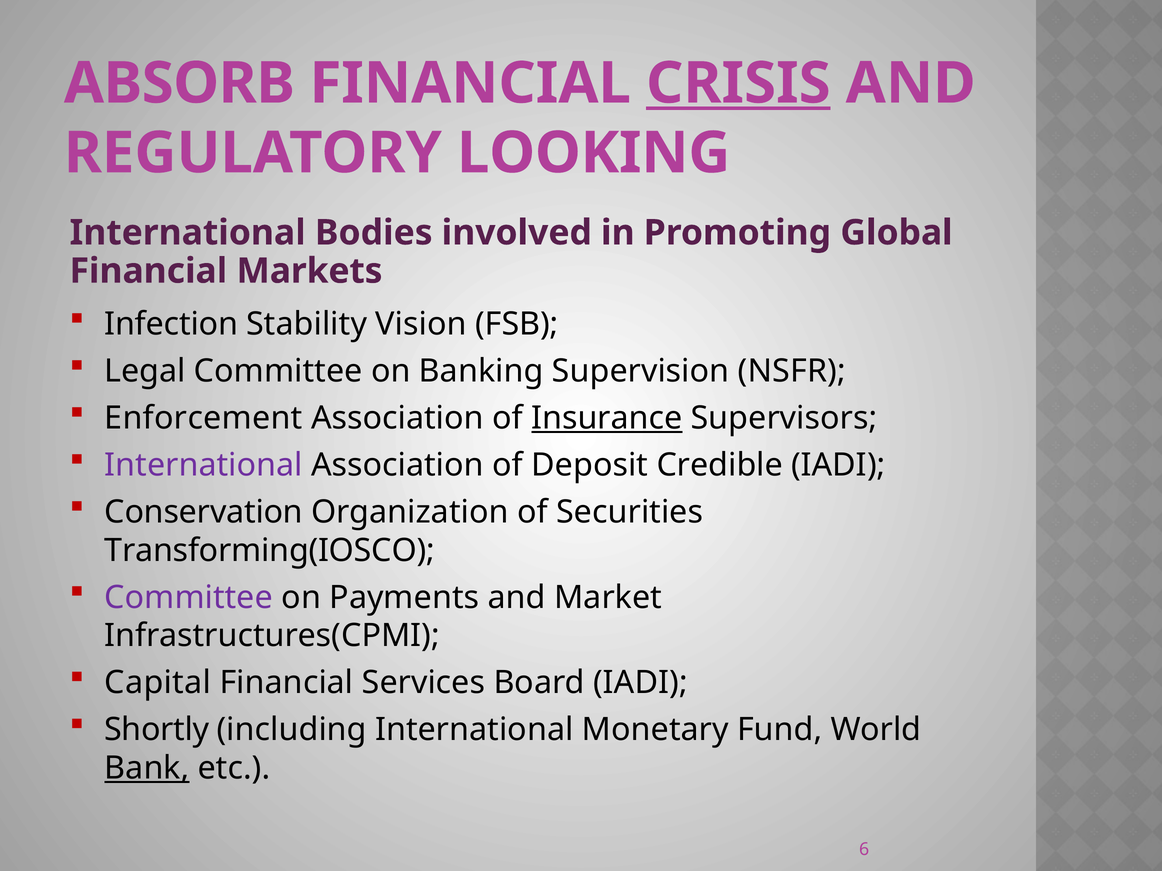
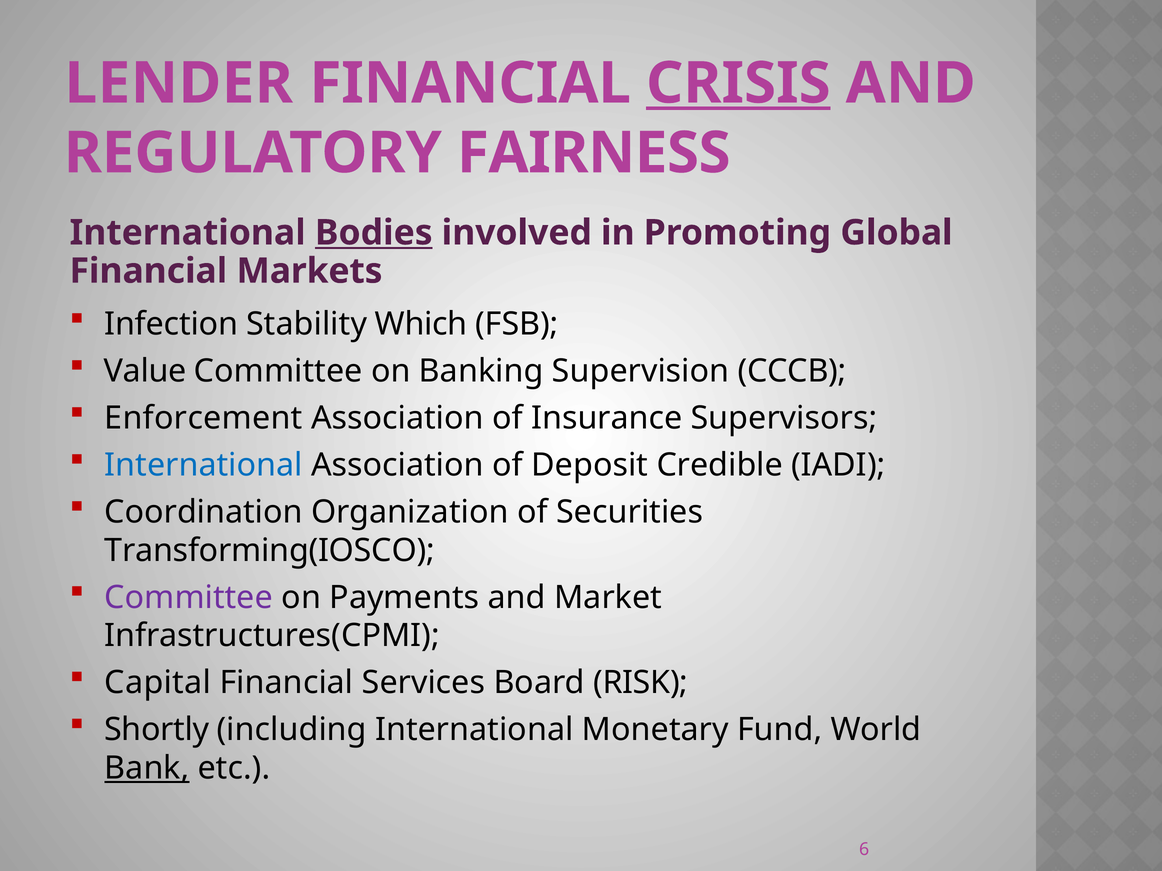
ABSORB: ABSORB -> LENDER
LOOKING: LOOKING -> FAIRNESS
Bodies underline: none -> present
Vision: Vision -> Which
Legal: Legal -> Value
NSFR: NSFR -> CCCB
Insurance underline: present -> none
International at (204, 465) colour: purple -> blue
Conservation: Conservation -> Coordination
Board IADI: IADI -> RISK
